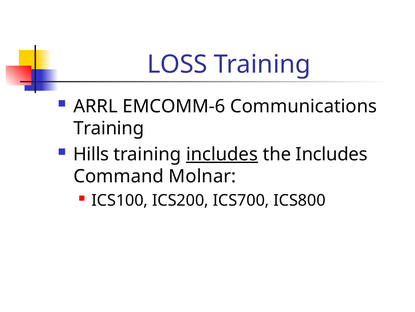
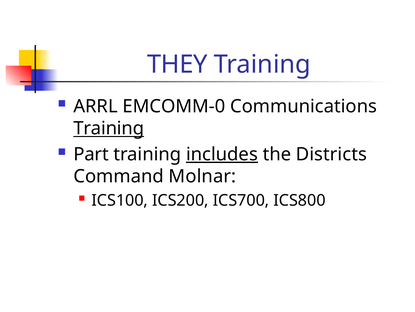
LOSS: LOSS -> THEY
EMCOMM-6: EMCOMM-6 -> EMCOMM-0
Training at (109, 128) underline: none -> present
Hills: Hills -> Part
the Includes: Includes -> Districts
